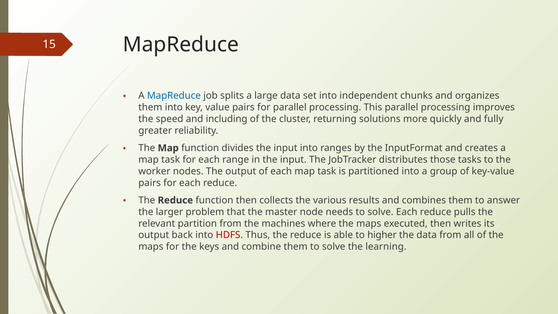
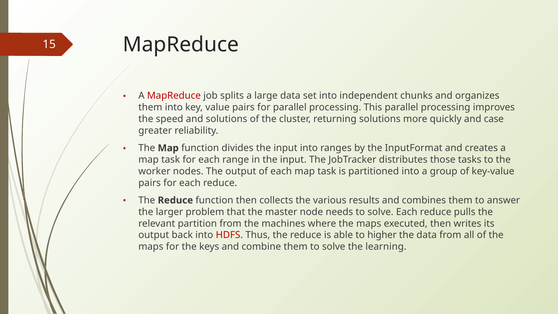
MapReduce at (174, 96) colour: blue -> red
and including: including -> solutions
fully: fully -> case
